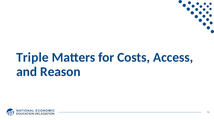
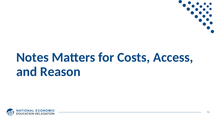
Triple: Triple -> Notes
